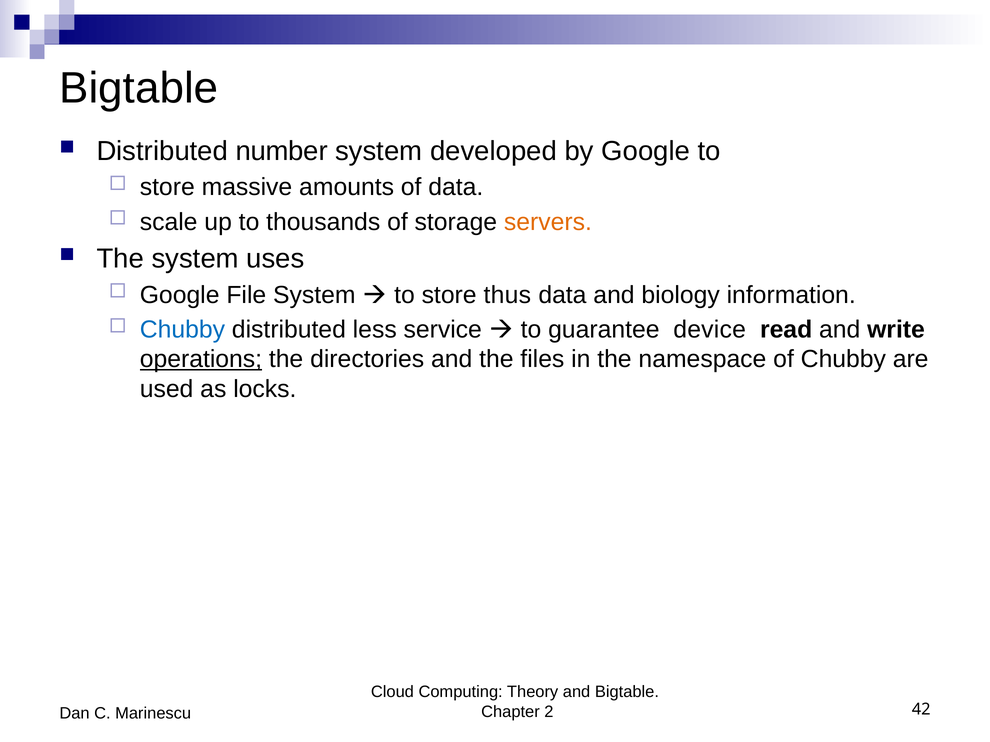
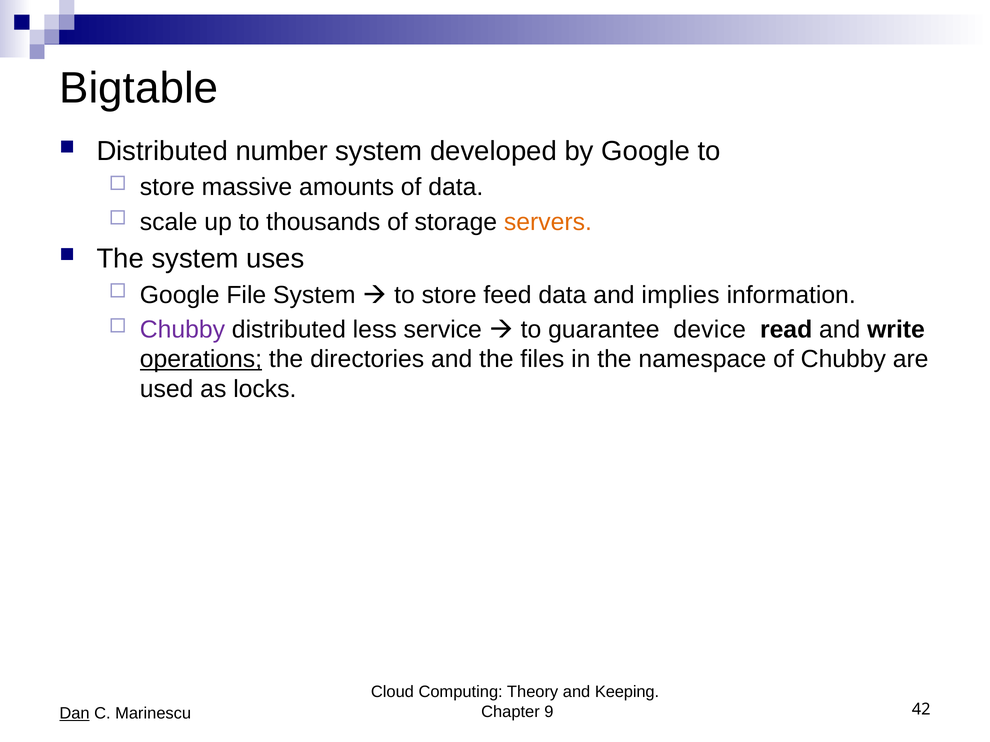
thus: thus -> feed
biology: biology -> implies
Chubby at (182, 330) colour: blue -> purple
and Bigtable: Bigtable -> Keeping
2: 2 -> 9
Dan underline: none -> present
